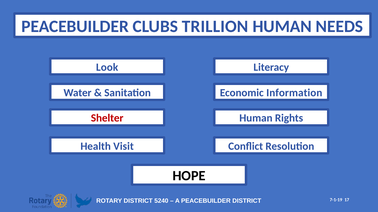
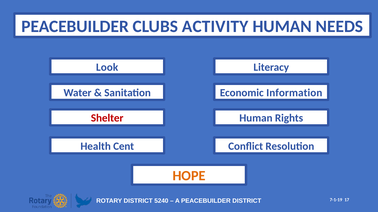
TRILLION: TRILLION -> ACTIVITY
Visit: Visit -> Cent
HOPE colour: black -> orange
